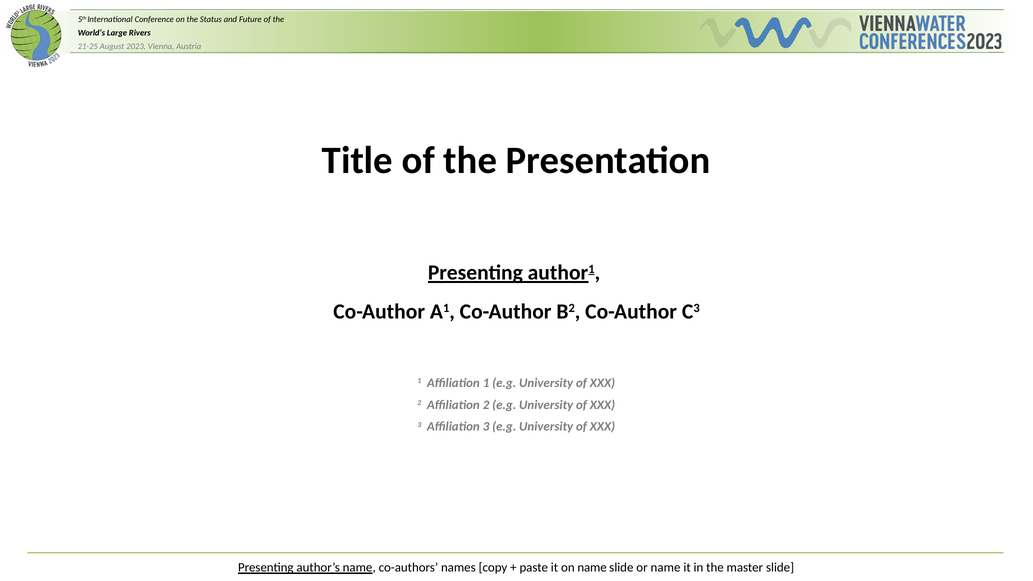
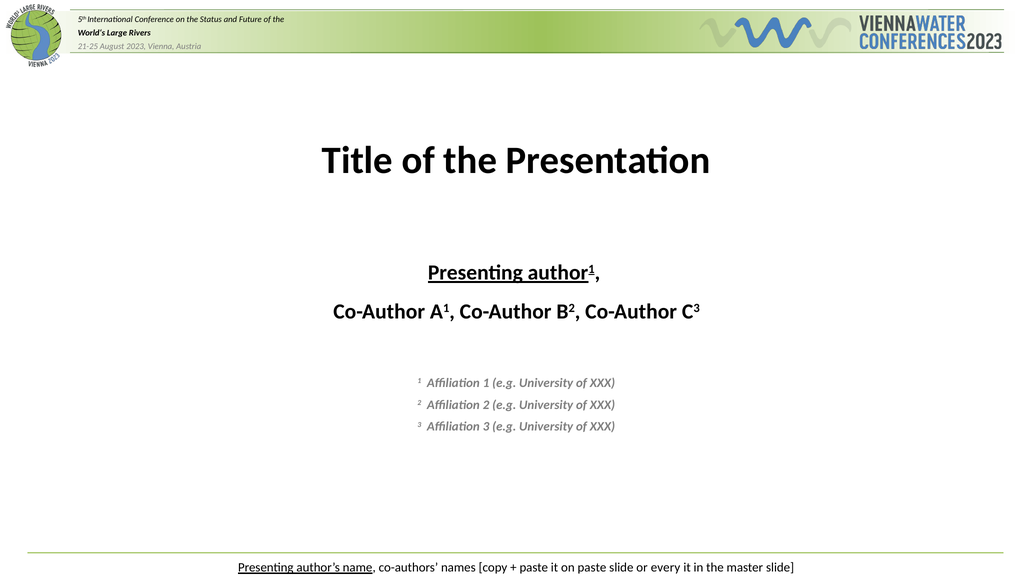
on name: name -> paste
or name: name -> every
